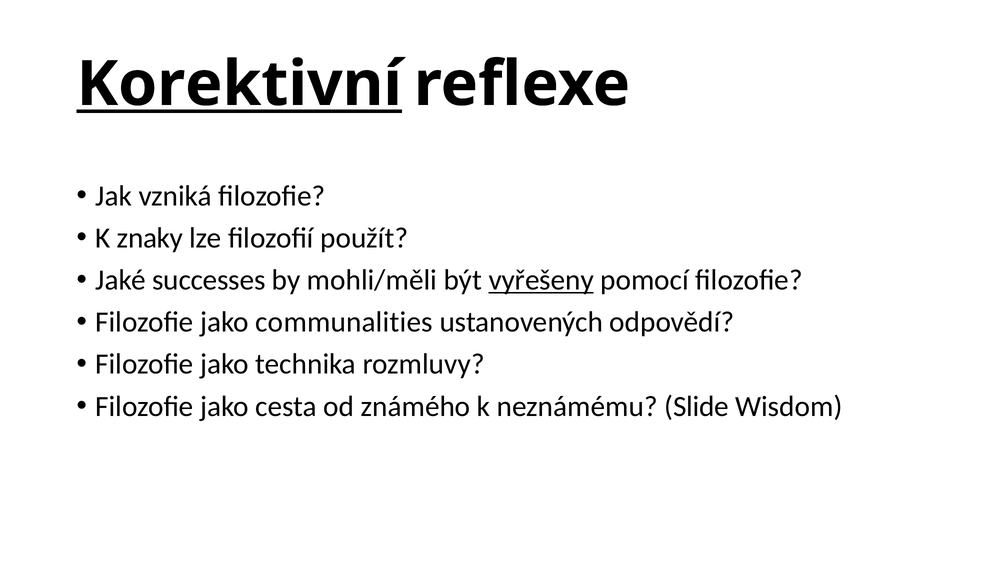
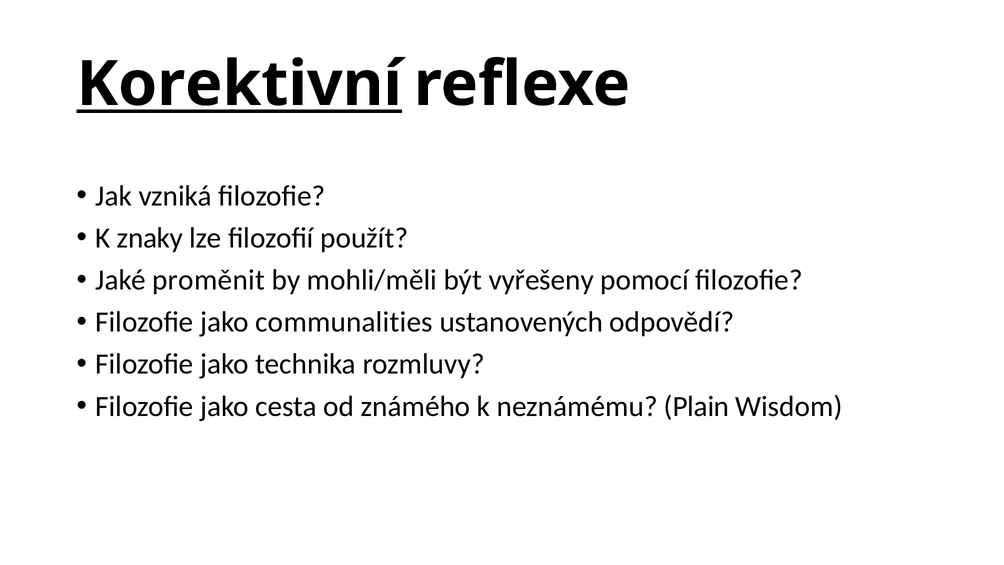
successes: successes -> proměnit
vyřešeny underline: present -> none
Slide: Slide -> Plain
